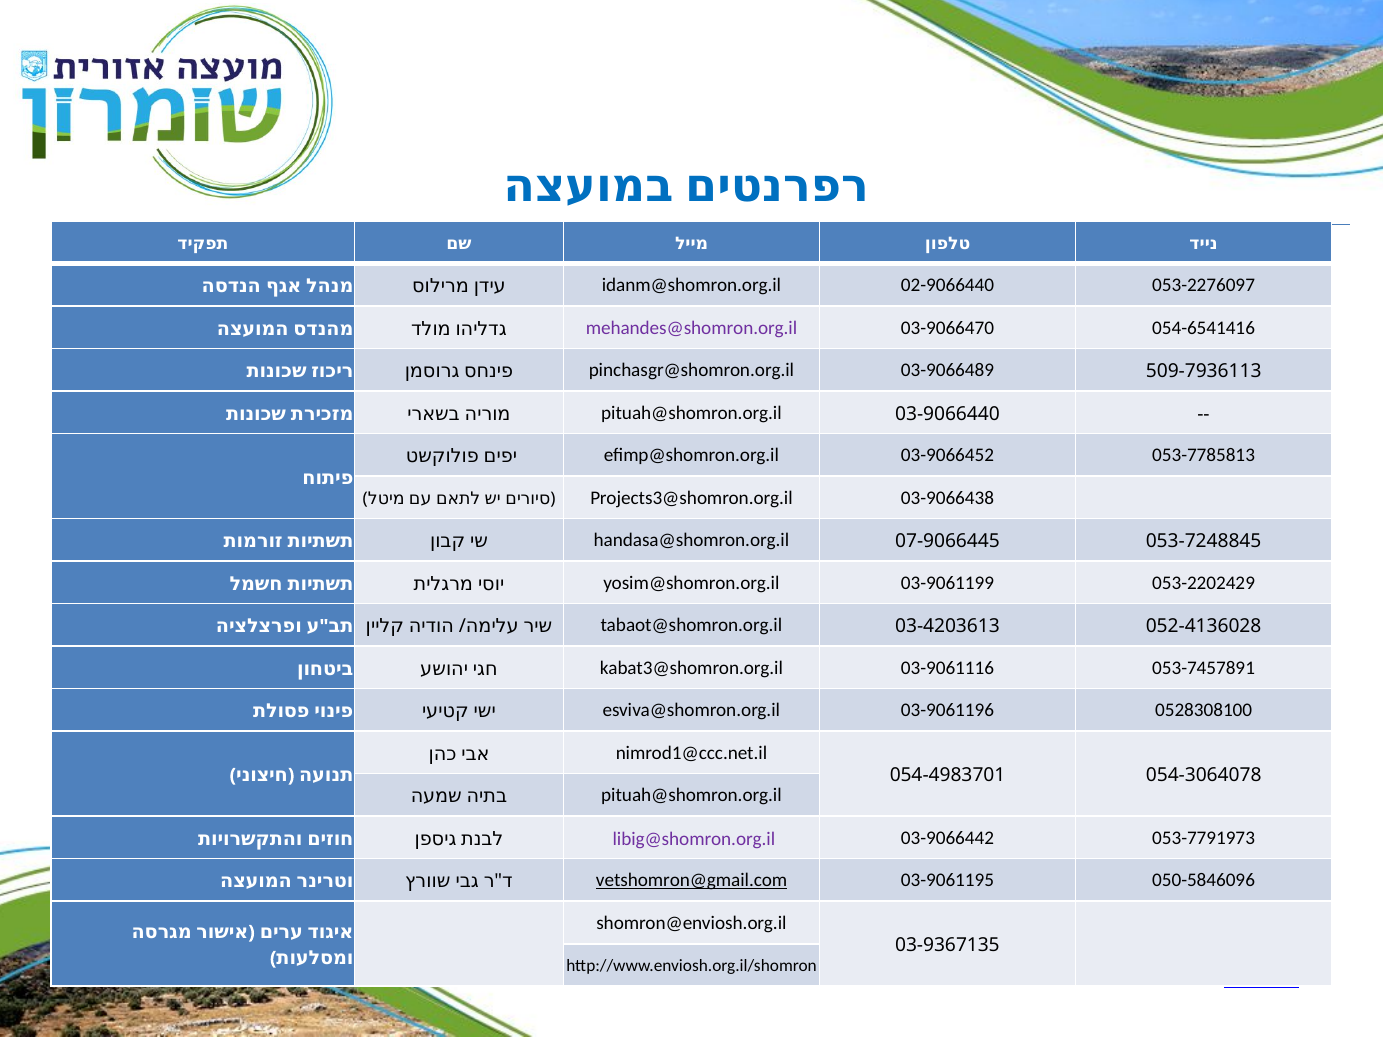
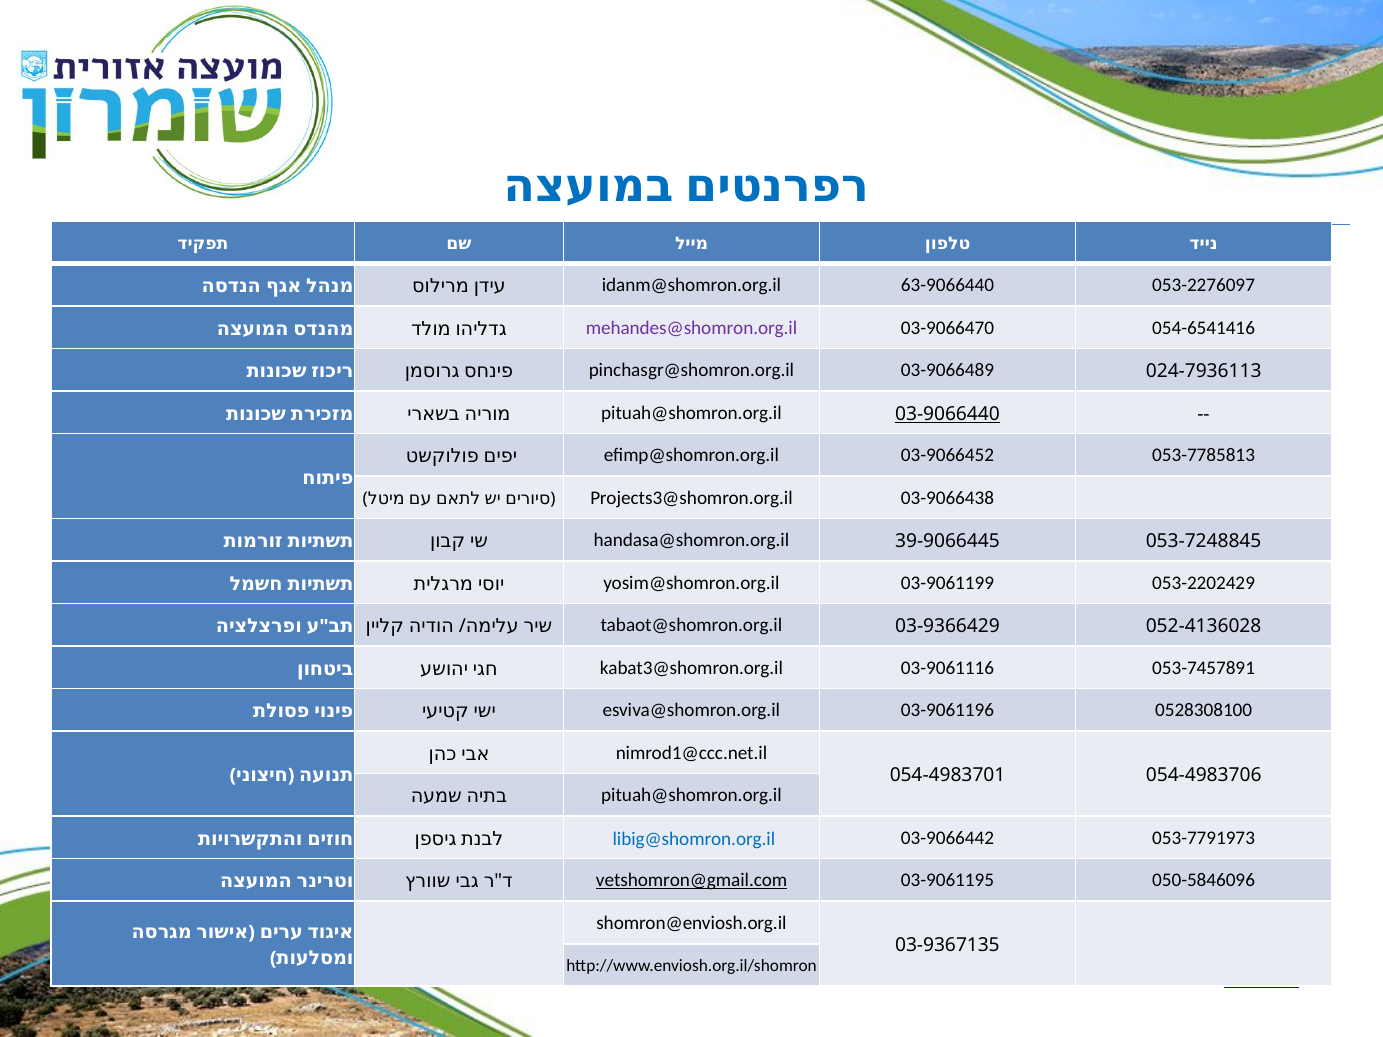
02-9066440: 02-9066440 -> 63-9066440
509-7936113: 509-7936113 -> 024-7936113
03-9066440 underline: none -> present
07-9066445: 07-9066445 -> 39-9066445
03-4203613: 03-4203613 -> 03-9366429
054-3064078: 054-3064078 -> 054-4983706
libig@shomron.org.il colour: purple -> blue
